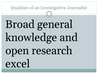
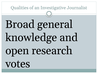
excel: excel -> votes
